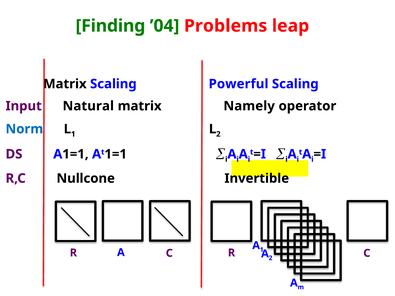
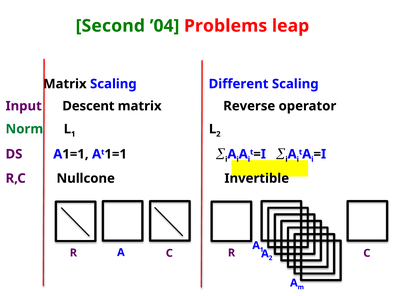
Finding: Finding -> Second
Powerful: Powerful -> Different
Natural: Natural -> Descent
Namely: Namely -> Reverse
Norm colour: blue -> green
